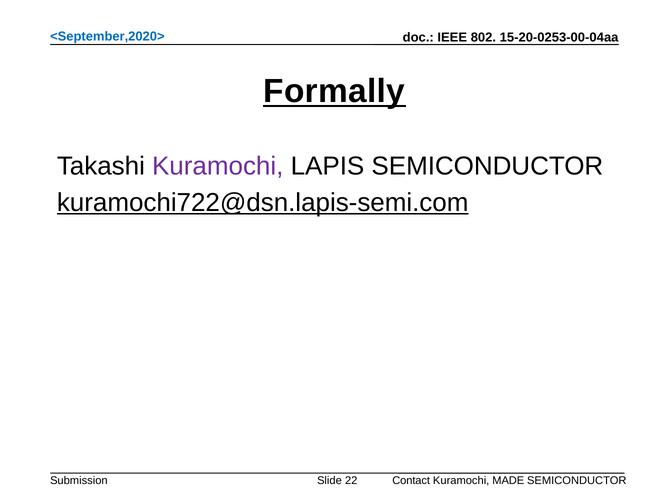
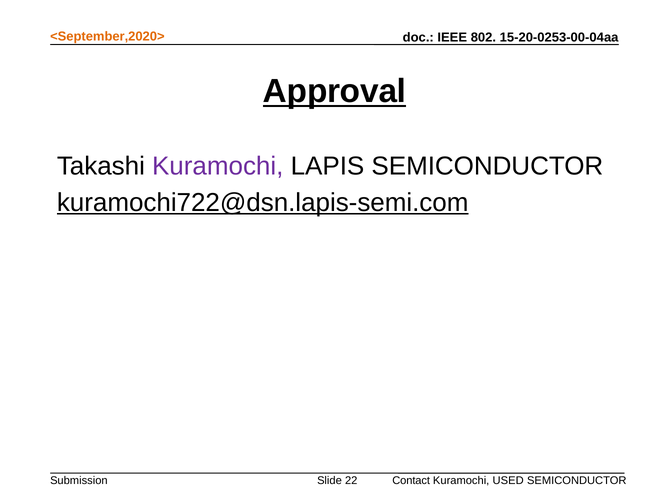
<September,2020> colour: blue -> orange
Formally: Formally -> Approval
MADE: MADE -> USED
